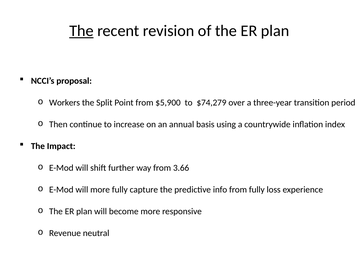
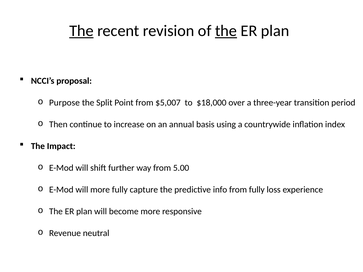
the at (226, 31) underline: none -> present
Workers: Workers -> Purpose
$5,900: $5,900 -> $5,007
$74,279: $74,279 -> $18,000
3.66: 3.66 -> 5.00
